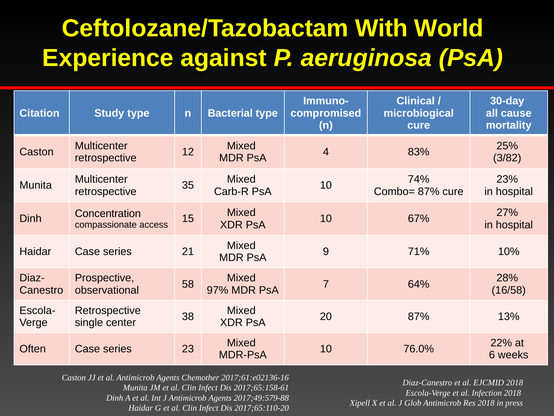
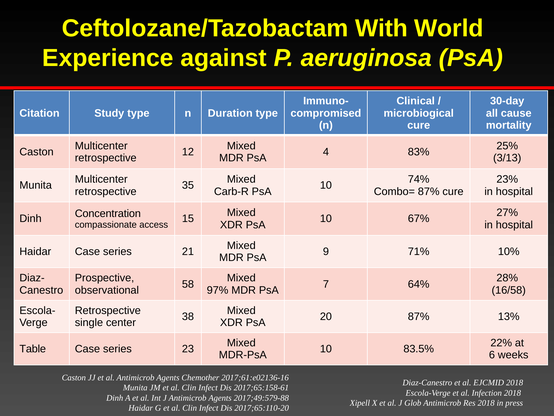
Bacterial: Bacterial -> Duration
3/82: 3/82 -> 3/13
Often: Often -> Table
76.0%: 76.0% -> 83.5%
